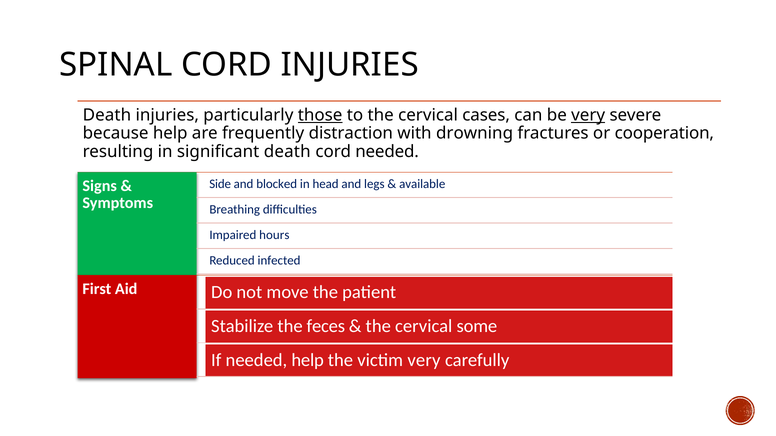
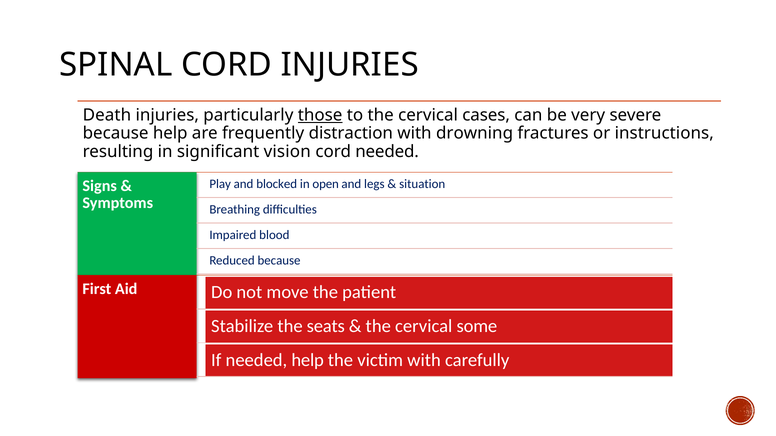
very at (588, 115) underline: present -> none
cooperation: cooperation -> instructions
significant death: death -> vision
Side: Side -> Play
head: head -> open
available: available -> situation
hours: hours -> blood
Reduced infected: infected -> because
feces: feces -> seats
victim very: very -> with
